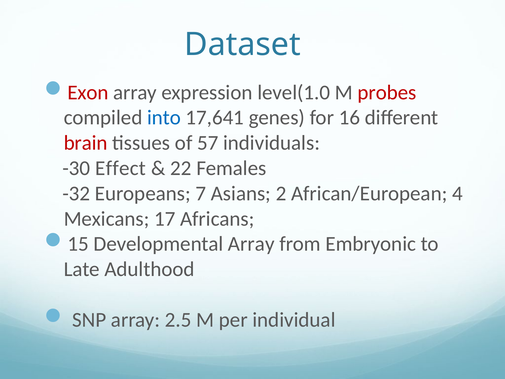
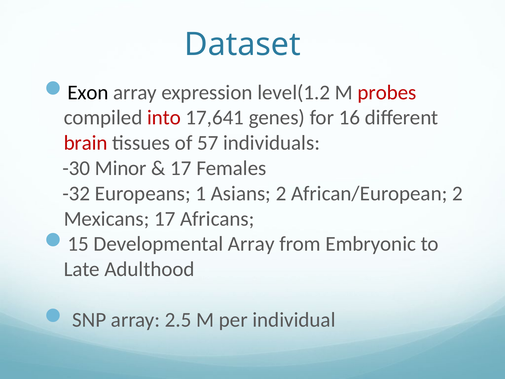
Exon colour: red -> black
level(1.0: level(1.0 -> level(1.2
into colour: blue -> red
Effect: Effect -> Minor
22 at (181, 168): 22 -> 17
7: 7 -> 1
African/European 4: 4 -> 2
